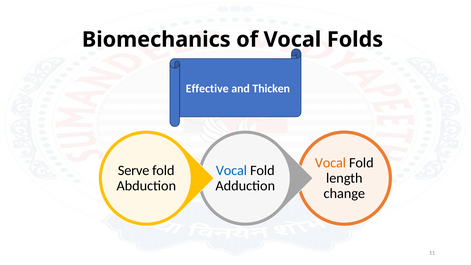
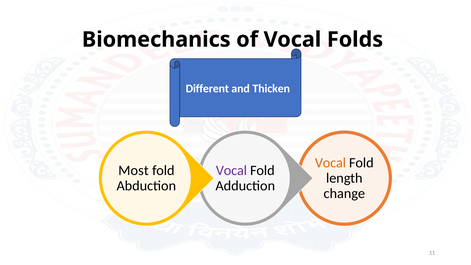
Effective: Effective -> Different
Serve: Serve -> Most
Vocal at (231, 170) colour: blue -> purple
